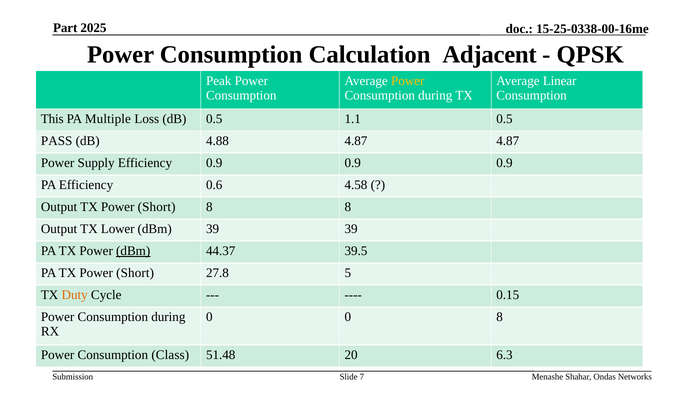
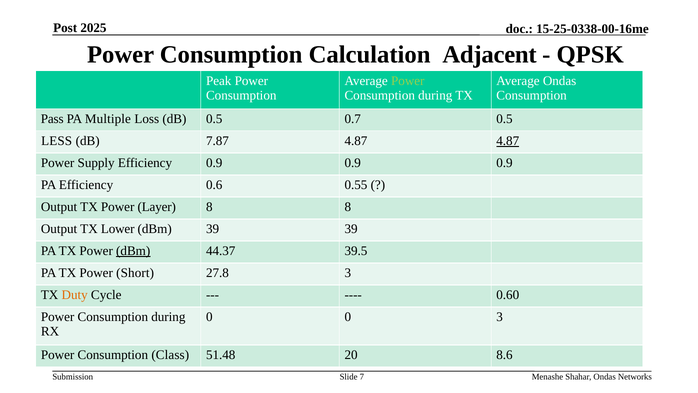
Part: Part -> Post
Power at (408, 81) colour: yellow -> light green
Average Linear: Linear -> Ondas
This: This -> Pass
1.1: 1.1 -> 0.7
PASS: PASS -> LESS
4.88: 4.88 -> 7.87
4.87 at (508, 141) underline: none -> present
4.58: 4.58 -> 0.55
Output TX Power Short: Short -> Layer
27.8 5: 5 -> 3
0.15: 0.15 -> 0.60
0 8: 8 -> 3
6.3: 6.3 -> 8.6
